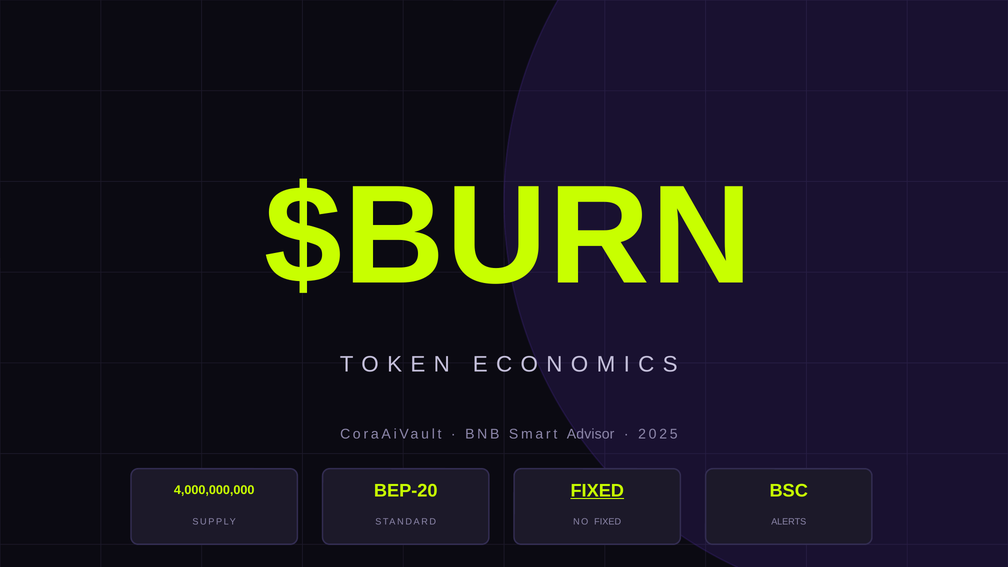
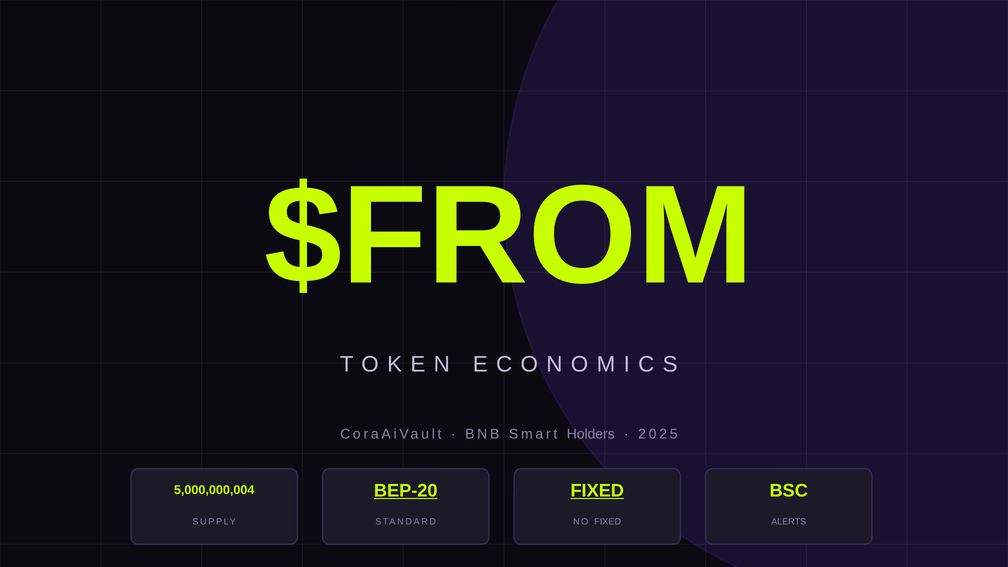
$BURN: $BURN -> $FROM
Advisor: Advisor -> Holders
BEP-20 underline: none -> present
4,000,000,000: 4,000,000,000 -> 5,000,000,004
